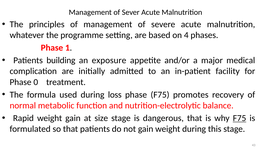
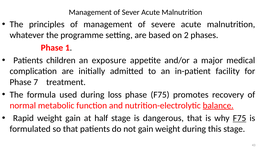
4: 4 -> 2
building: building -> children
0: 0 -> 7
balance underline: none -> present
size: size -> half
